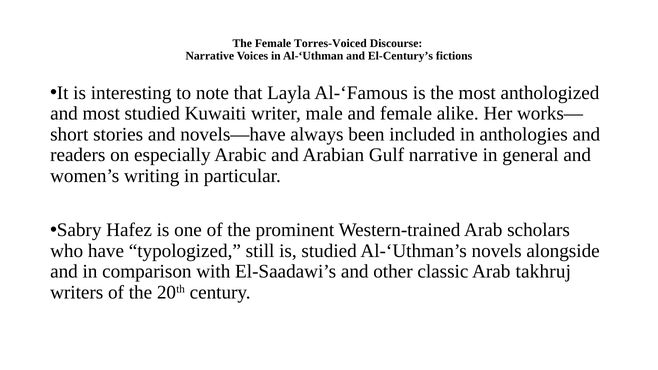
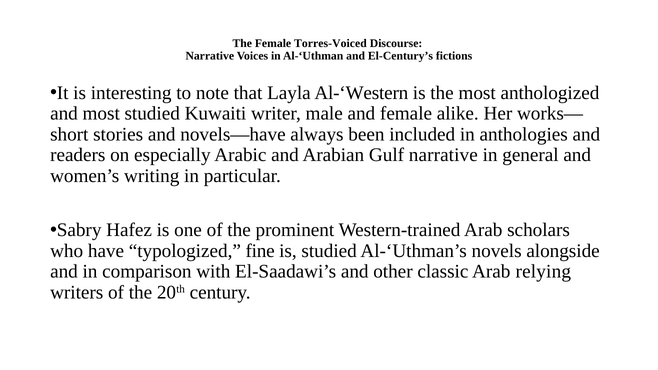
Al-‘Famous: Al-‘Famous -> Al-‘Western
still: still -> fine
takhruj: takhruj -> relying
